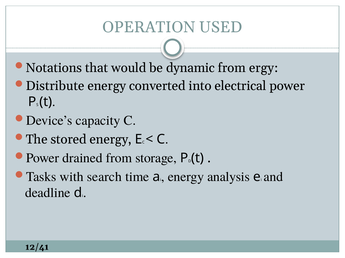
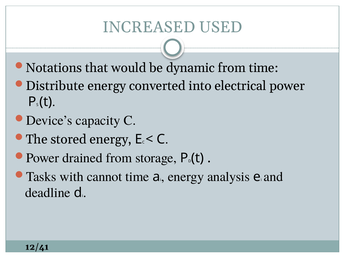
OPERATION: OPERATION -> INCREASED
from ergy: ergy -> time
search: search -> cannot
